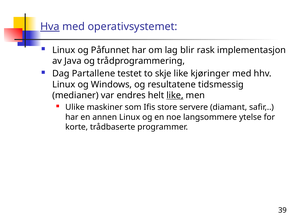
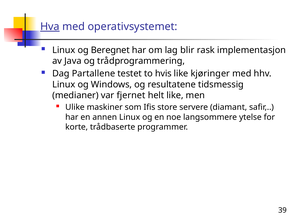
Påfunnet: Påfunnet -> Beregnet
skje: skje -> hvis
endres: endres -> fjernet
like at (175, 95) underline: present -> none
